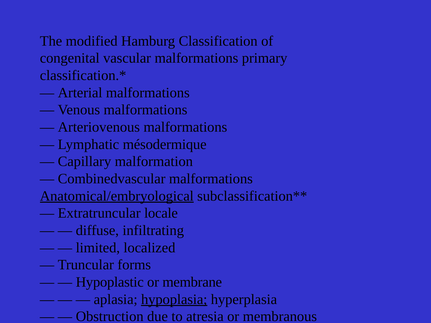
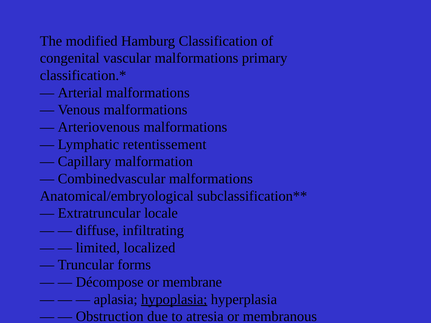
mésodermique: mésodermique -> retentissement
Anatomical/embryological underline: present -> none
Hypoplastic: Hypoplastic -> Décompose
